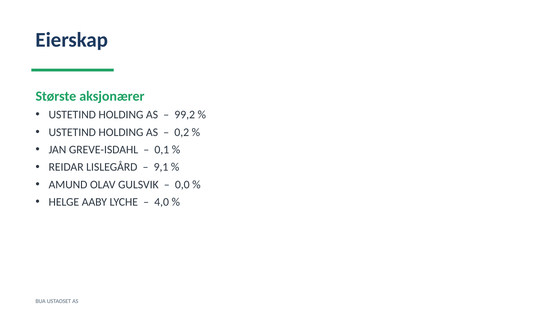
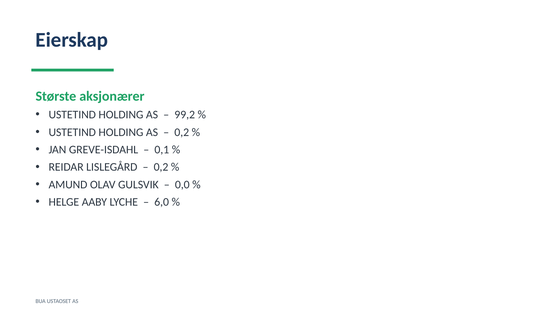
9,1 at (161, 167): 9,1 -> 0,2
4,0: 4,0 -> 6,0
